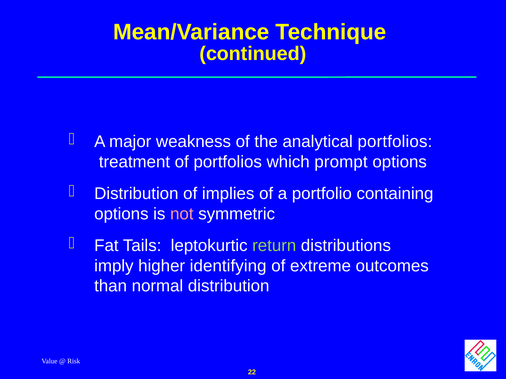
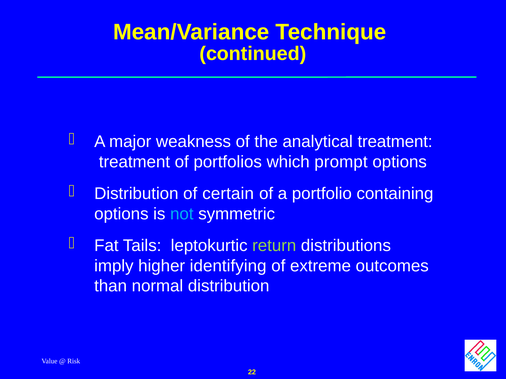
analytical portfolios: portfolios -> treatment
implies: implies -> certain
not colour: pink -> light blue
